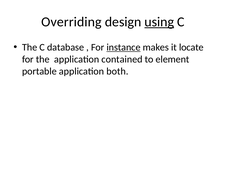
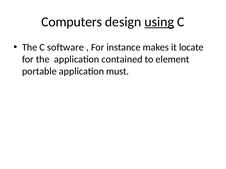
Overriding: Overriding -> Computers
database: database -> software
instance underline: present -> none
both: both -> must
